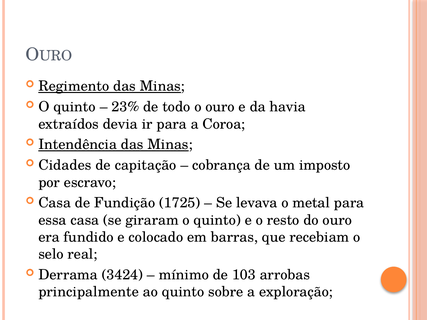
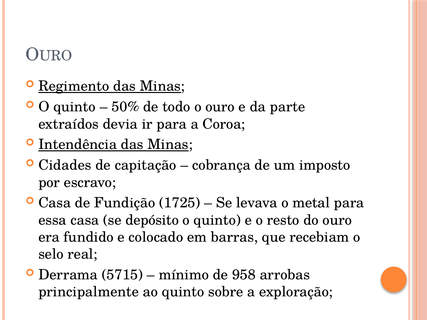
23%: 23% -> 50%
havia: havia -> parte
giraram: giraram -> depósito
3424: 3424 -> 5715
103: 103 -> 958
